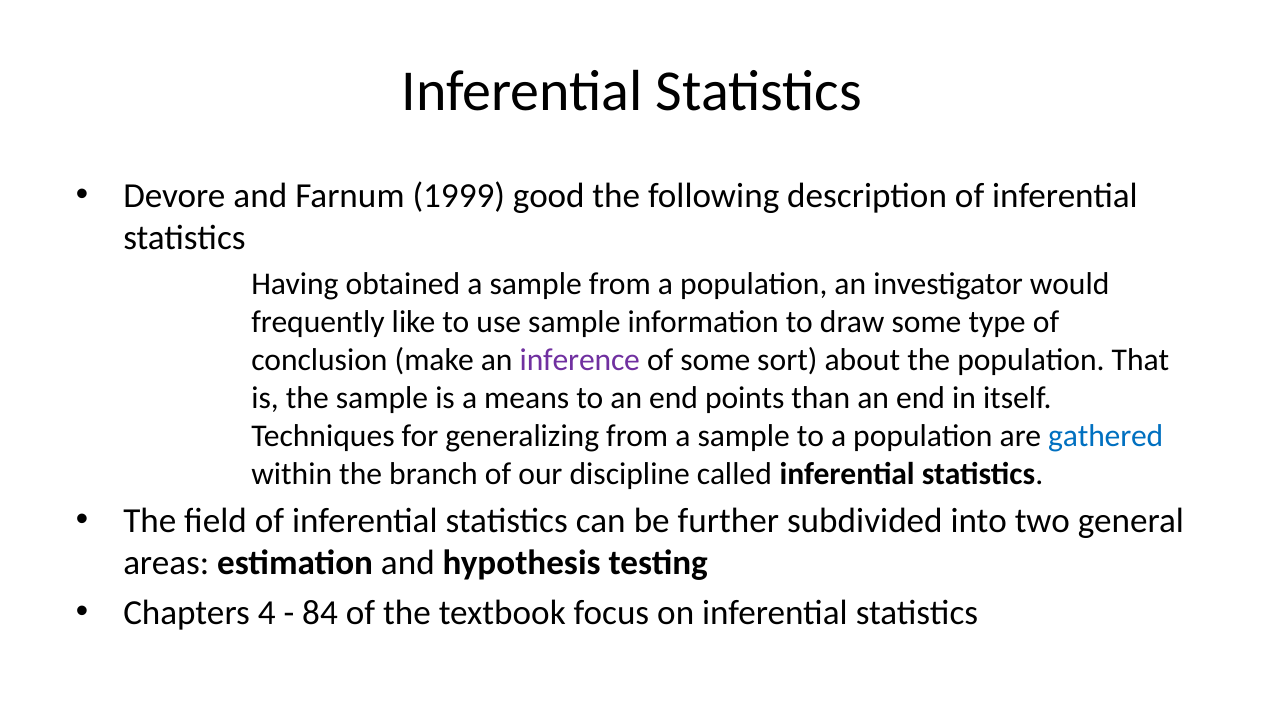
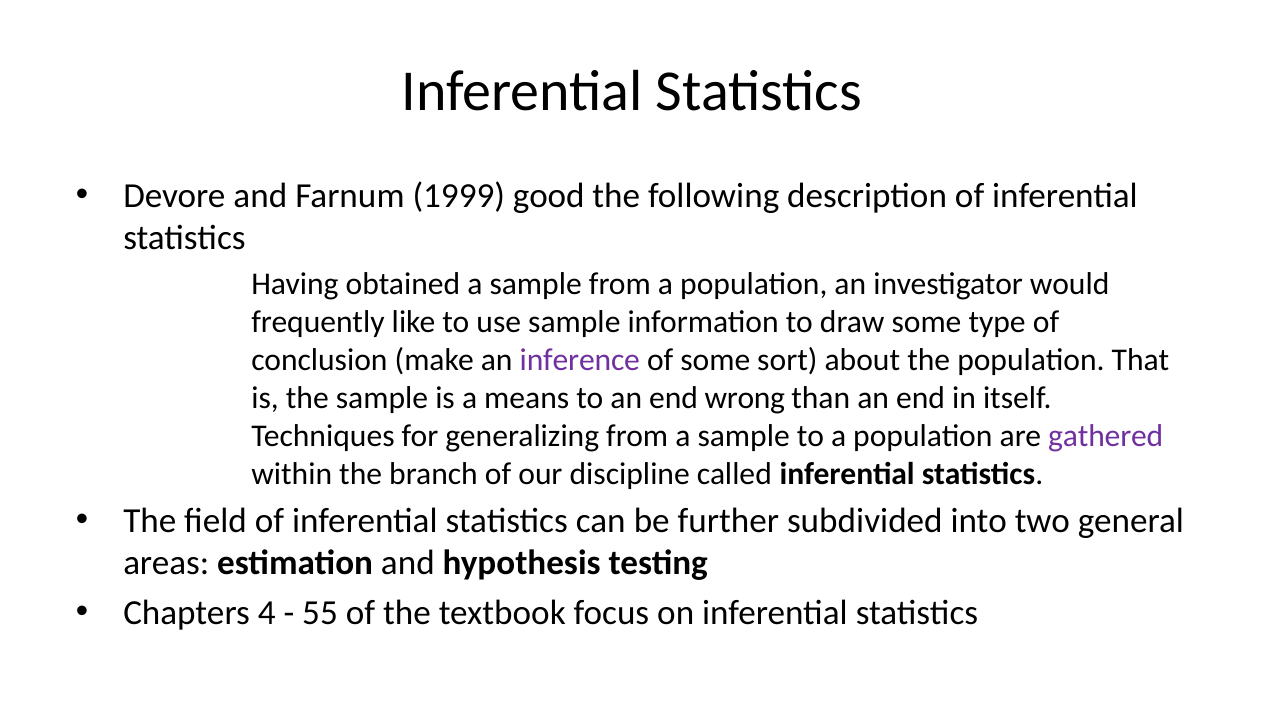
points: points -> wrong
gathered colour: blue -> purple
84: 84 -> 55
